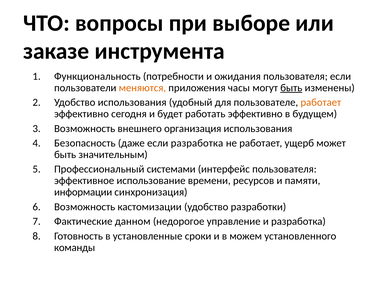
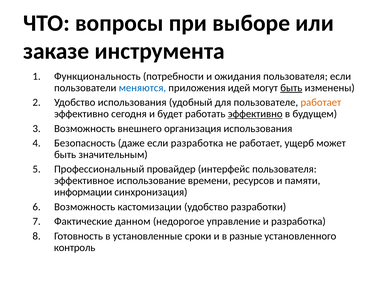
меняются colour: orange -> blue
часы: часы -> идей
эффективно at (255, 114) underline: none -> present
системами: системами -> провайдер
можем: можем -> разные
команды: команды -> контроль
